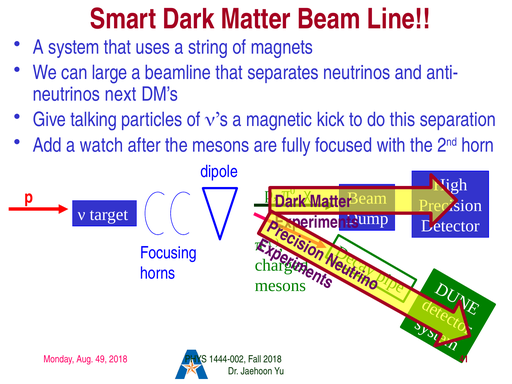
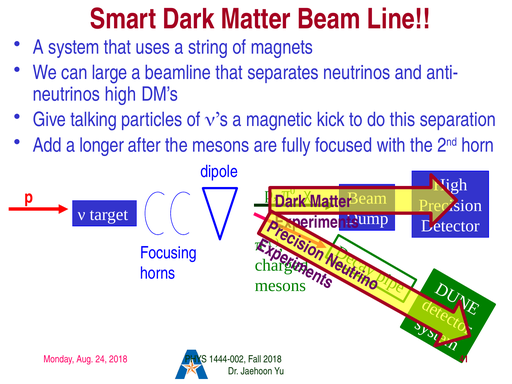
neutrinos next: next -> high
watch: watch -> longer
49: 49 -> 24
